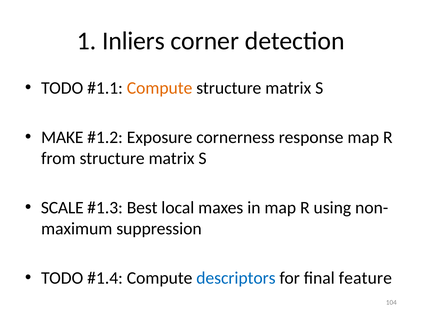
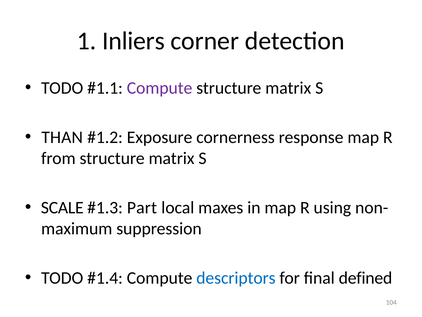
Compute at (160, 88) colour: orange -> purple
MAKE: MAKE -> THAN
Best: Best -> Part
feature: feature -> defined
